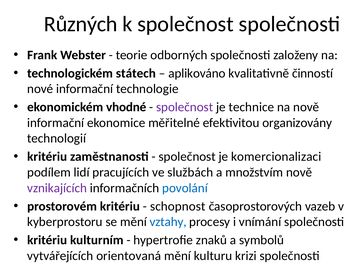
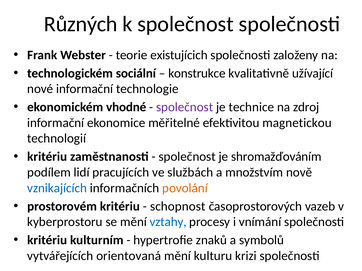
odborných: odborných -> existujícich
státech: státech -> sociální
aplikováno: aplikováno -> konstrukce
činností: činností -> užívající
na nově: nově -> zdroj
organizovány: organizovány -> magnetickou
komercionalizaci: komercionalizaci -> shromažďováním
vznikajících colour: purple -> blue
povolání colour: blue -> orange
